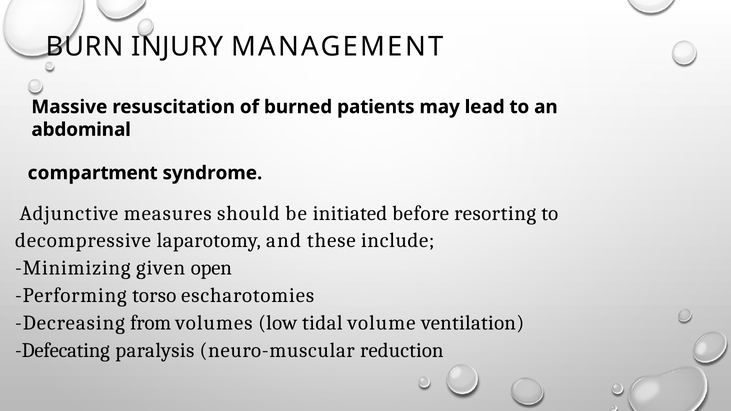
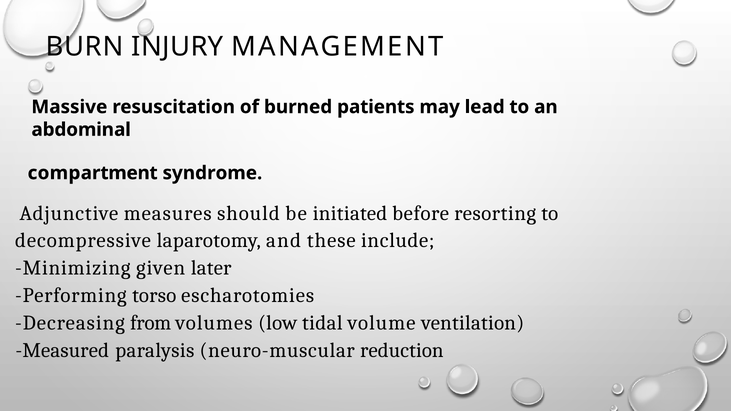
open: open -> later
Defecating: Defecating -> Measured
